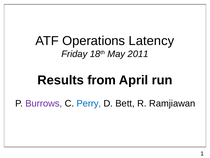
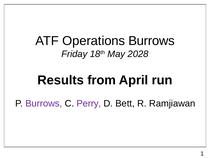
Operations Latency: Latency -> Burrows
2011: 2011 -> 2028
Perry colour: blue -> purple
